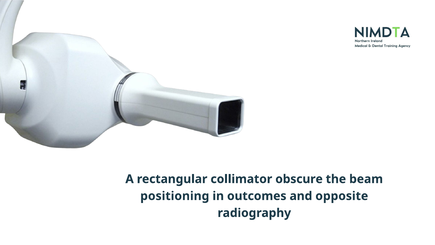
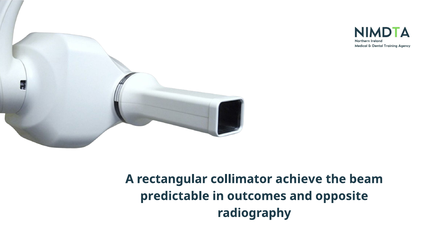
obscure: obscure -> achieve
positioning: positioning -> predictable
